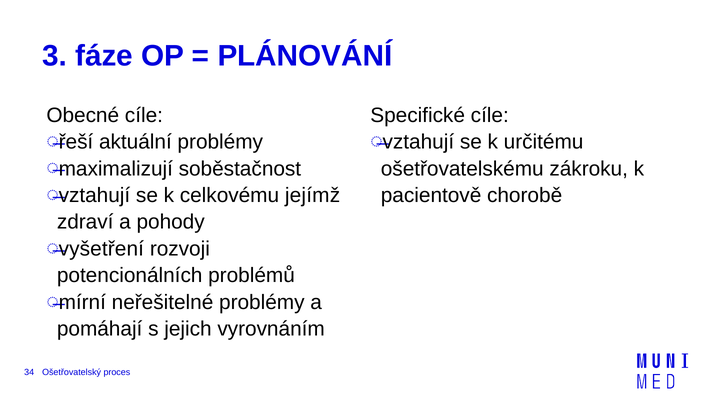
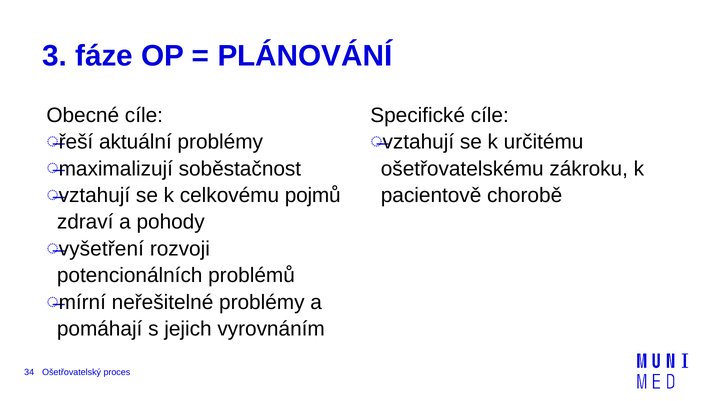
jejímž: jejímž -> pojmů
